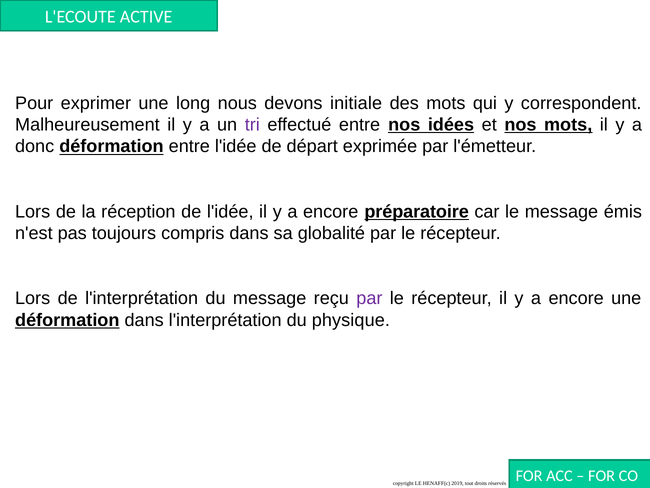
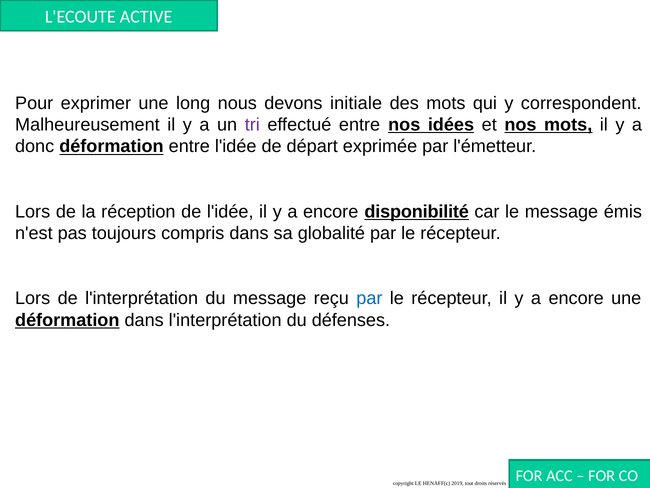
préparatoire: préparatoire -> disponibilité
par at (369, 298) colour: purple -> blue
physique: physique -> défenses
